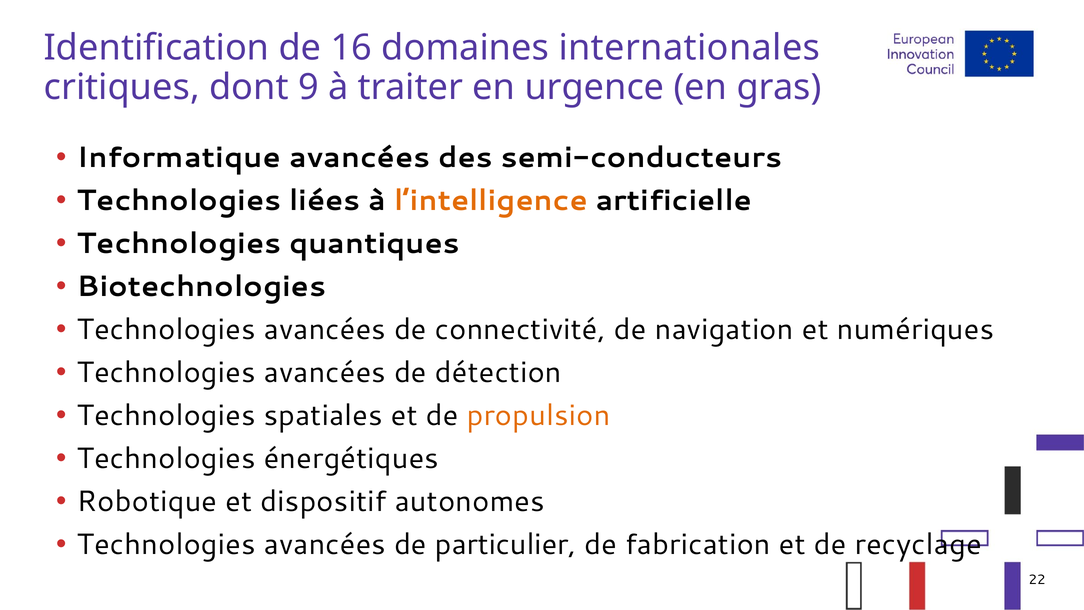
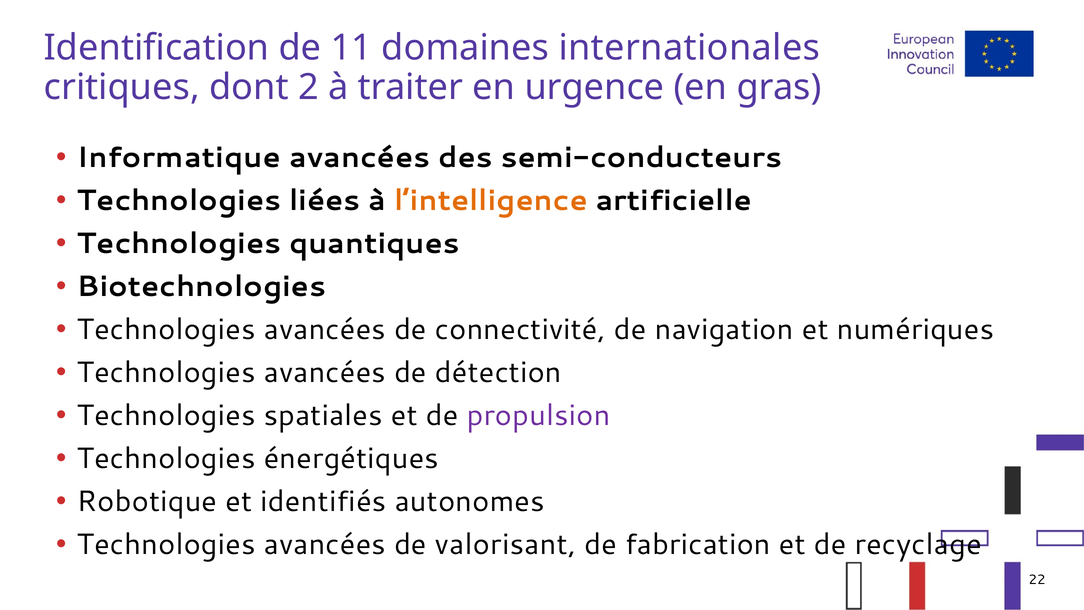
16: 16 -> 11
9: 9 -> 2
propulsion colour: orange -> purple
dispositif: dispositif -> identifiés
particulier: particulier -> valorisant
